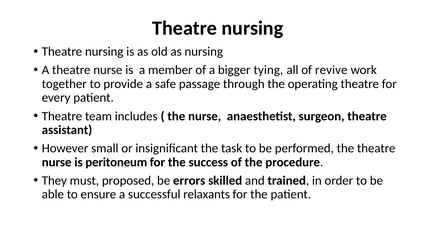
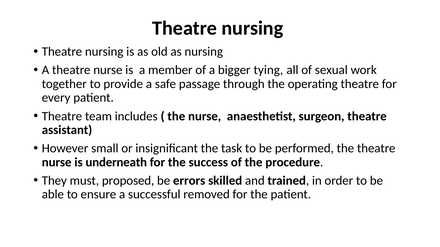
revive: revive -> sexual
peritoneum: peritoneum -> underneath
relaxants: relaxants -> removed
